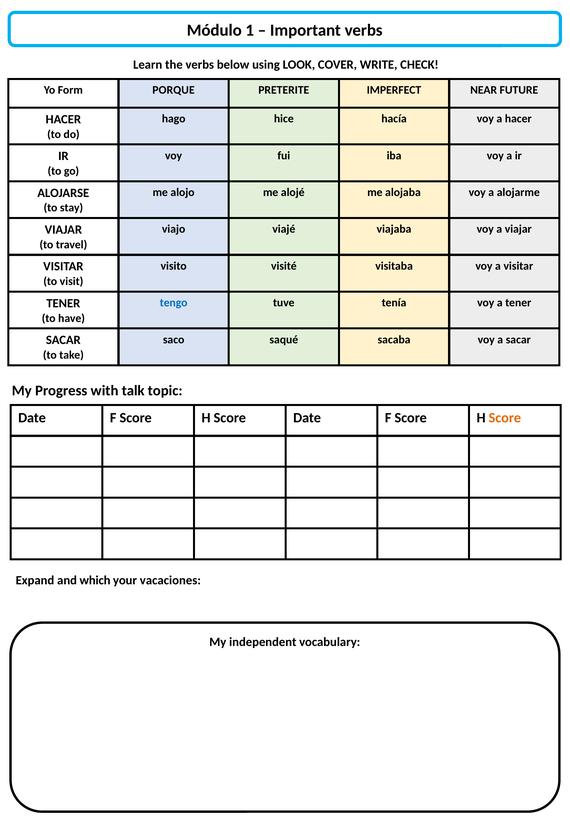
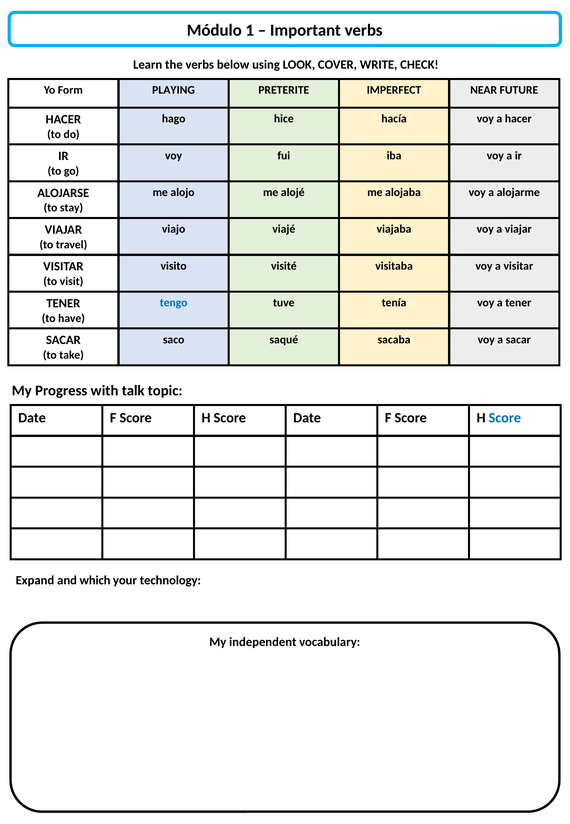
PORQUE: PORQUE -> PLAYING
Score at (505, 417) colour: orange -> blue
vacaciones: vacaciones -> technology
